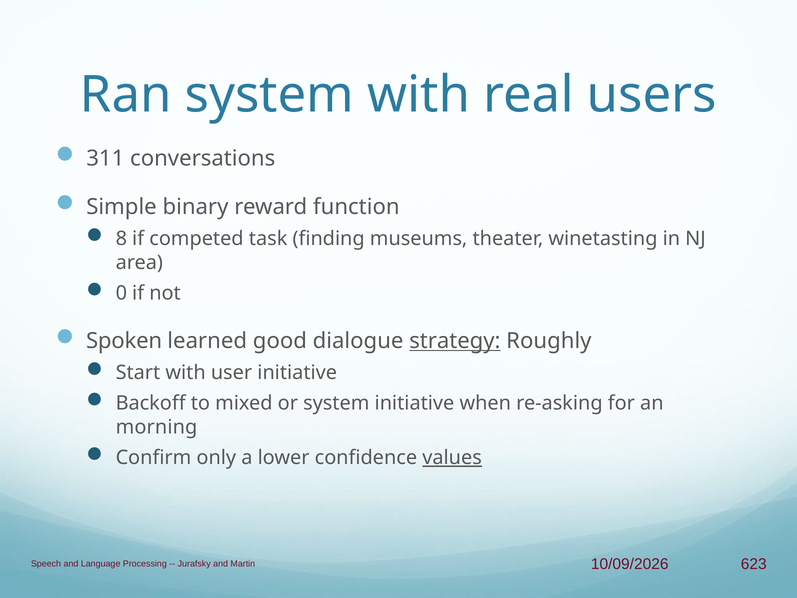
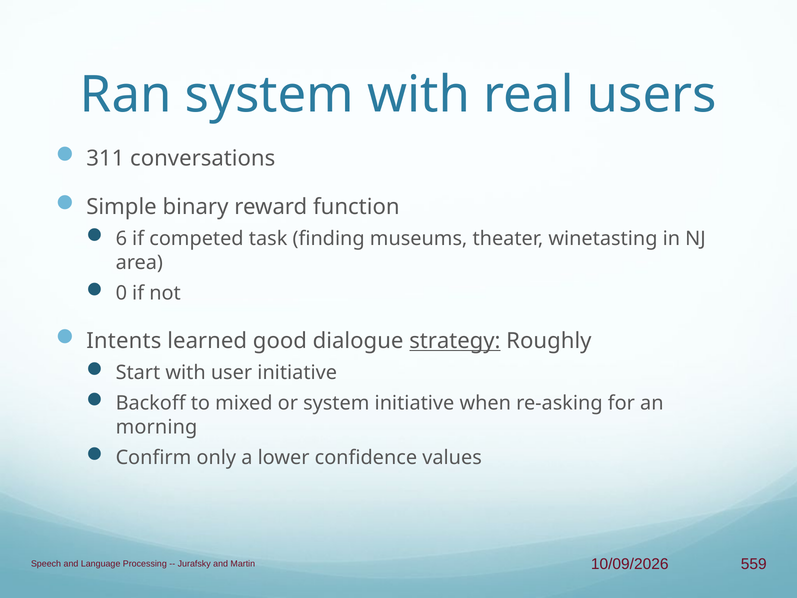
8: 8 -> 6
Spoken: Spoken -> Intents
values underline: present -> none
623: 623 -> 559
